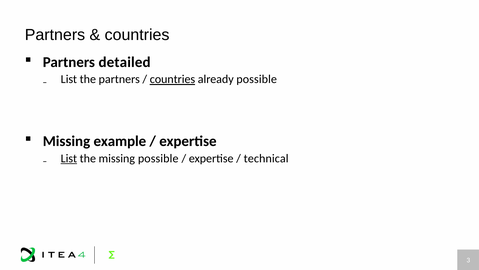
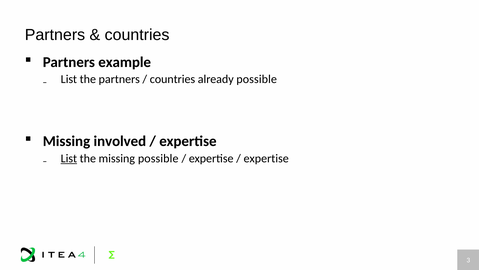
detailed: detailed -> example
countries at (172, 79) underline: present -> none
example: example -> involved
technical at (266, 158): technical -> expertise
